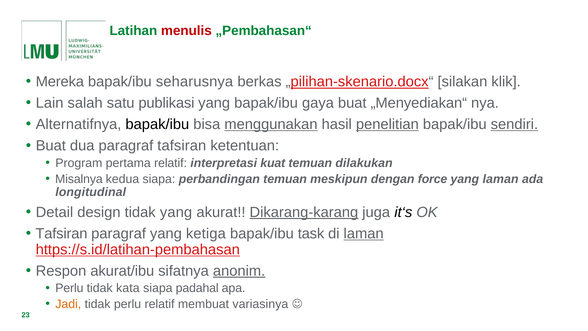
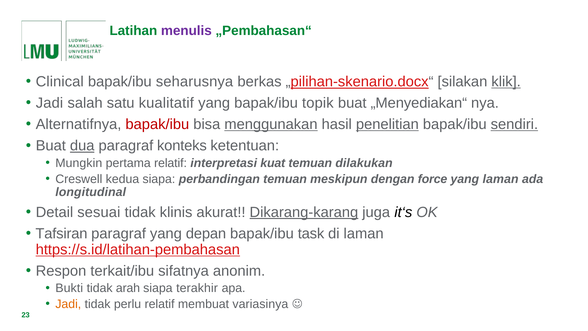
menulis colour: red -> purple
Mereka: Mereka -> Clinical
klik underline: none -> present
Lain at (50, 103): Lain -> Jadi
publikasi: publikasi -> kualitatif
gaya: gaya -> topik
bapak/ibu at (157, 124) colour: black -> red
dua underline: none -> present
paragraf tafsiran: tafsiran -> konteks
Program: Program -> Mungkin
Misalnya: Misalnya -> Creswell
design: design -> sesuai
tidak yang: yang -> klinis
ketiga: ketiga -> depan
laman at (364, 233) underline: present -> none
akurat/ibu: akurat/ibu -> terkait/ibu
anonim underline: present -> none
Perlu at (69, 288): Perlu -> Bukti
kata: kata -> arah
padahal: padahal -> terakhir
